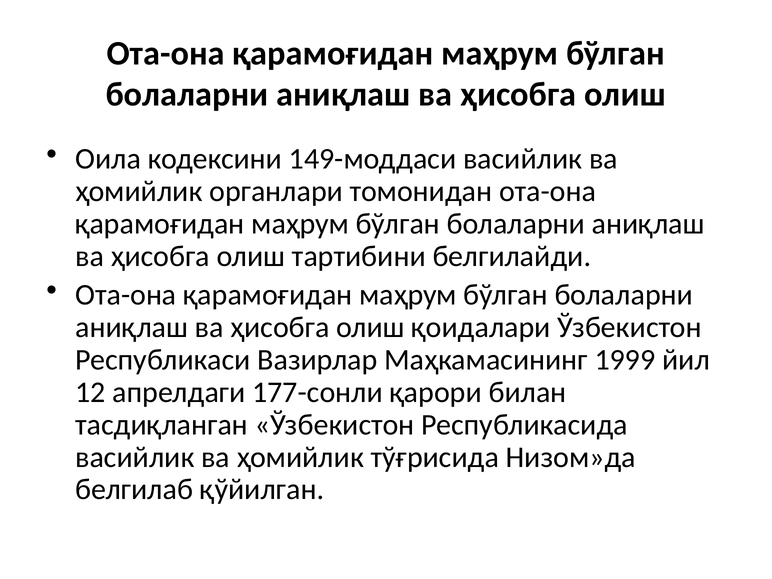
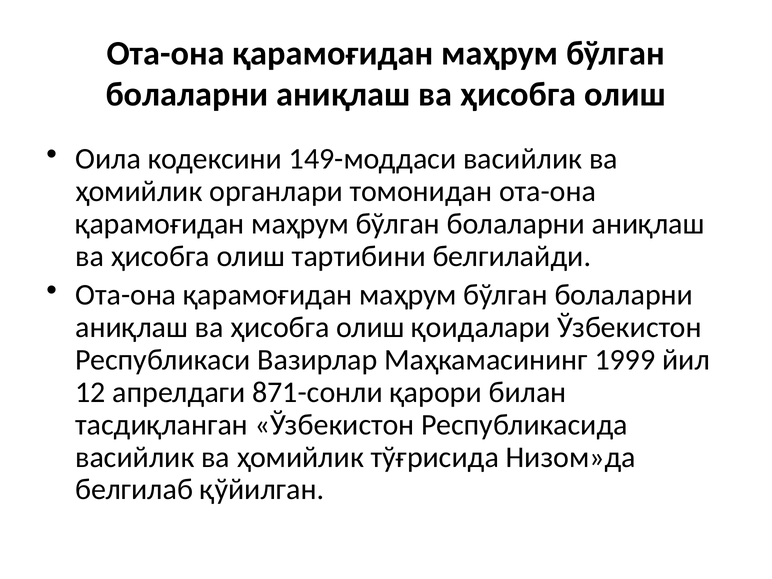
177-сонли: 177-сонли -> 871-сонли
